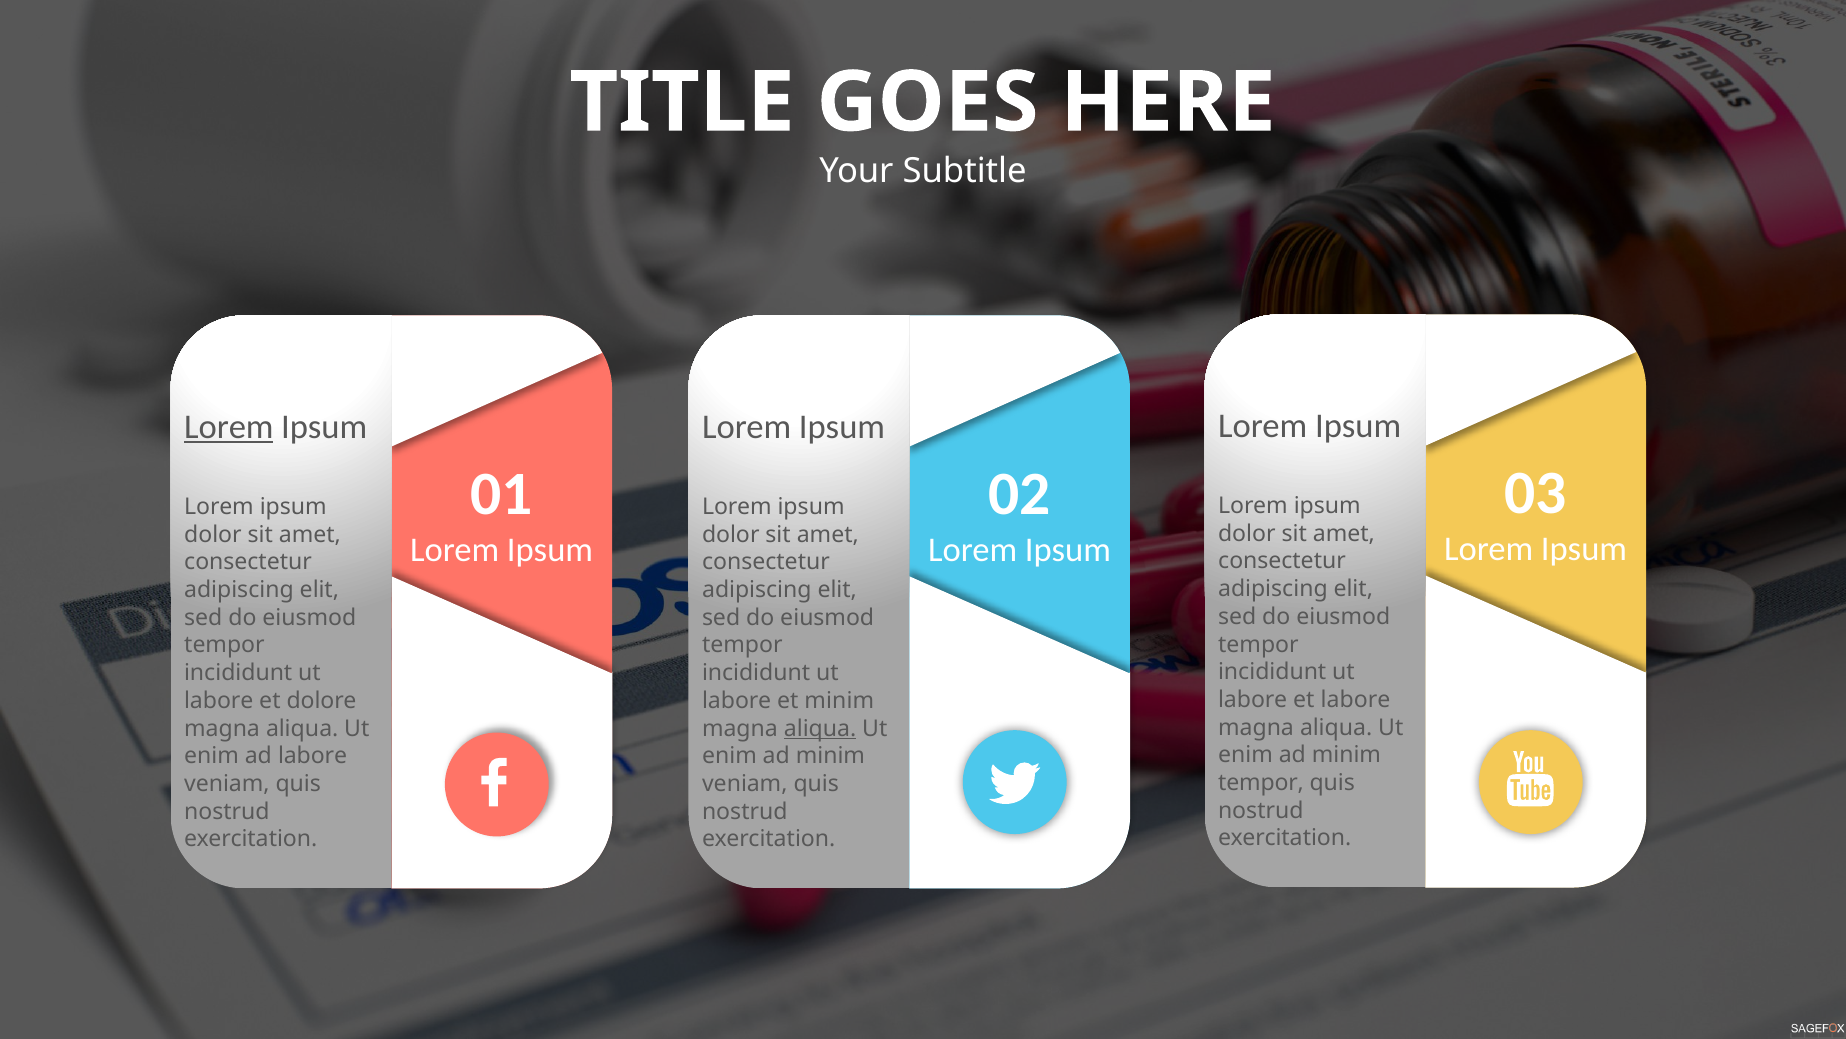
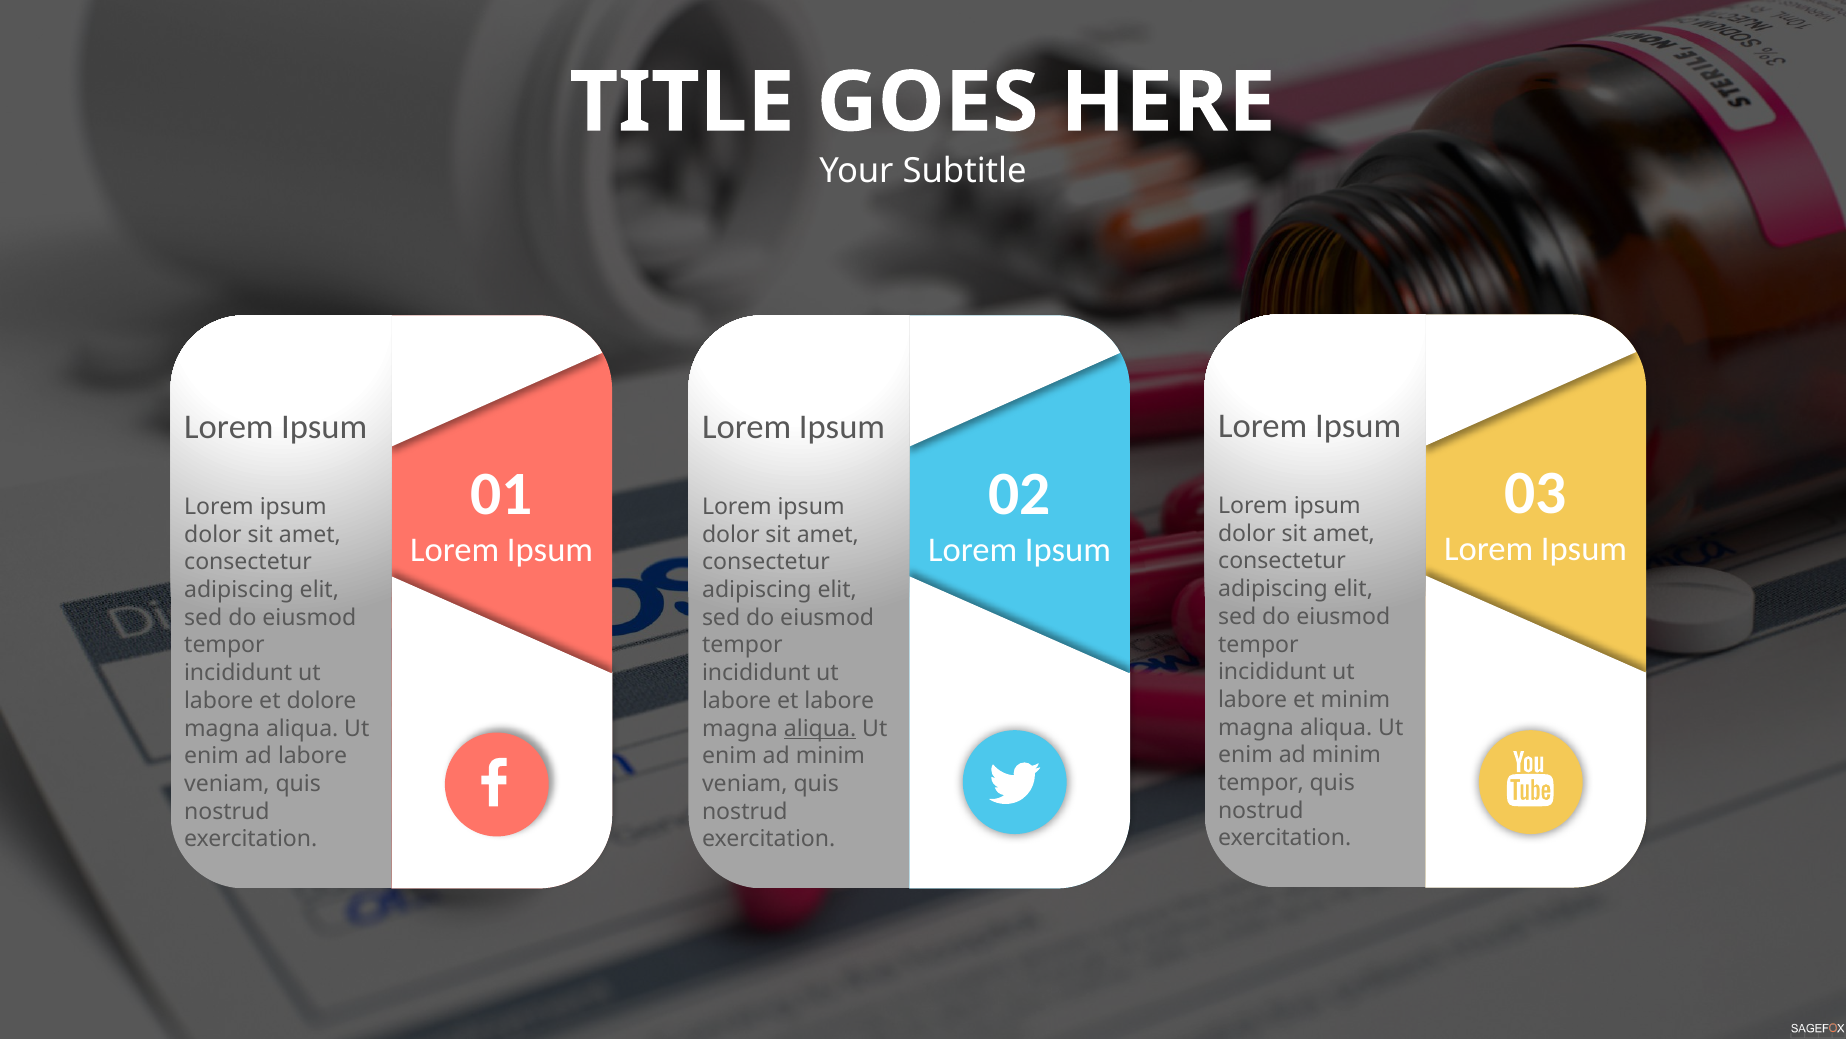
Lorem at (229, 426) underline: present -> none
et labore: labore -> minim
et minim: minim -> labore
